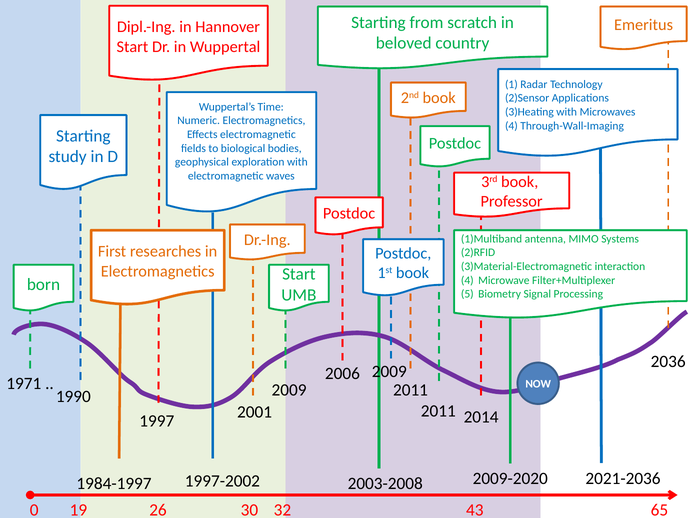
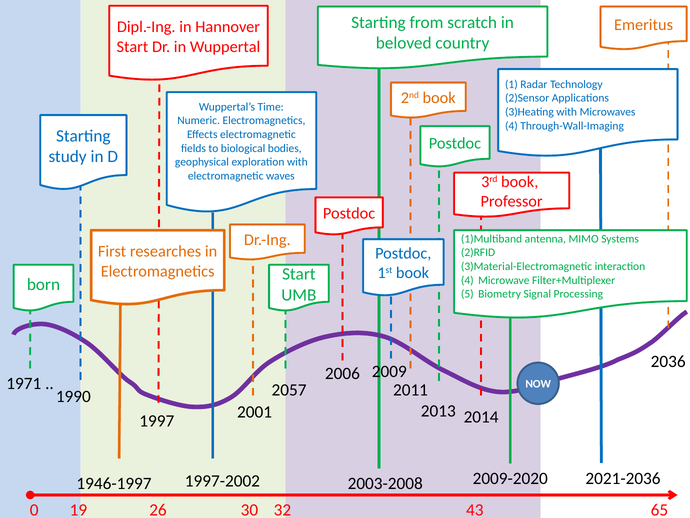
2009 at (289, 390): 2009 -> 2057
2011 at (438, 411): 2011 -> 2013
1984-1997: 1984-1997 -> 1946-1997
